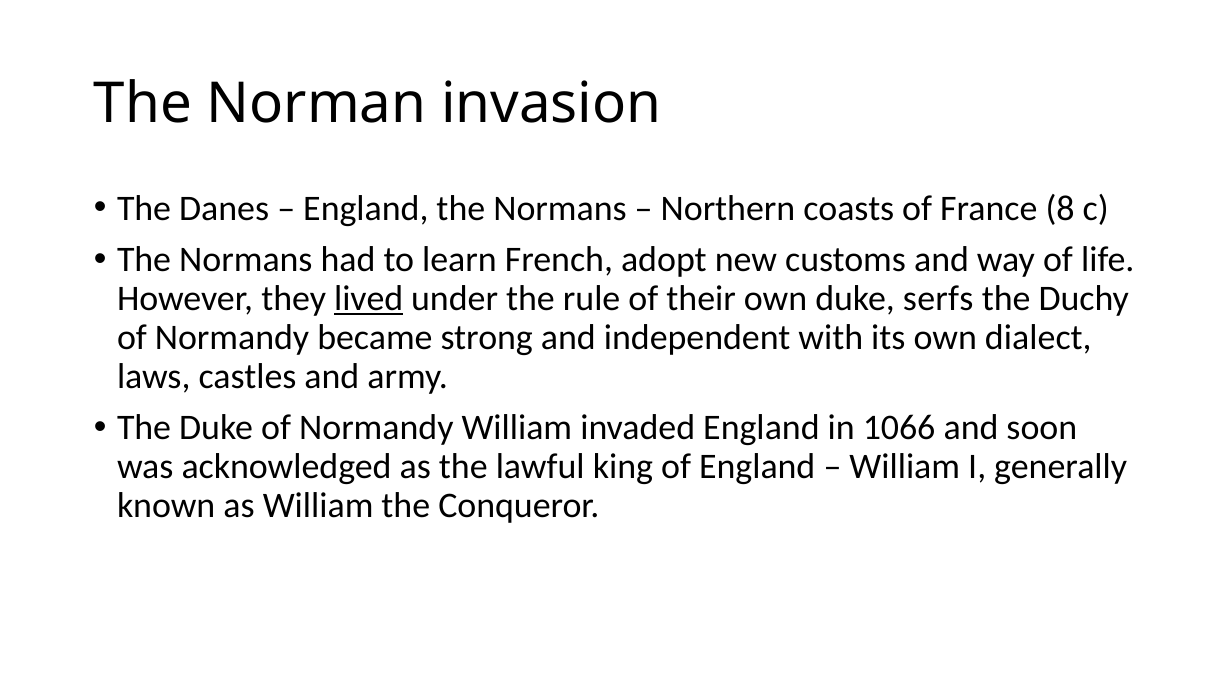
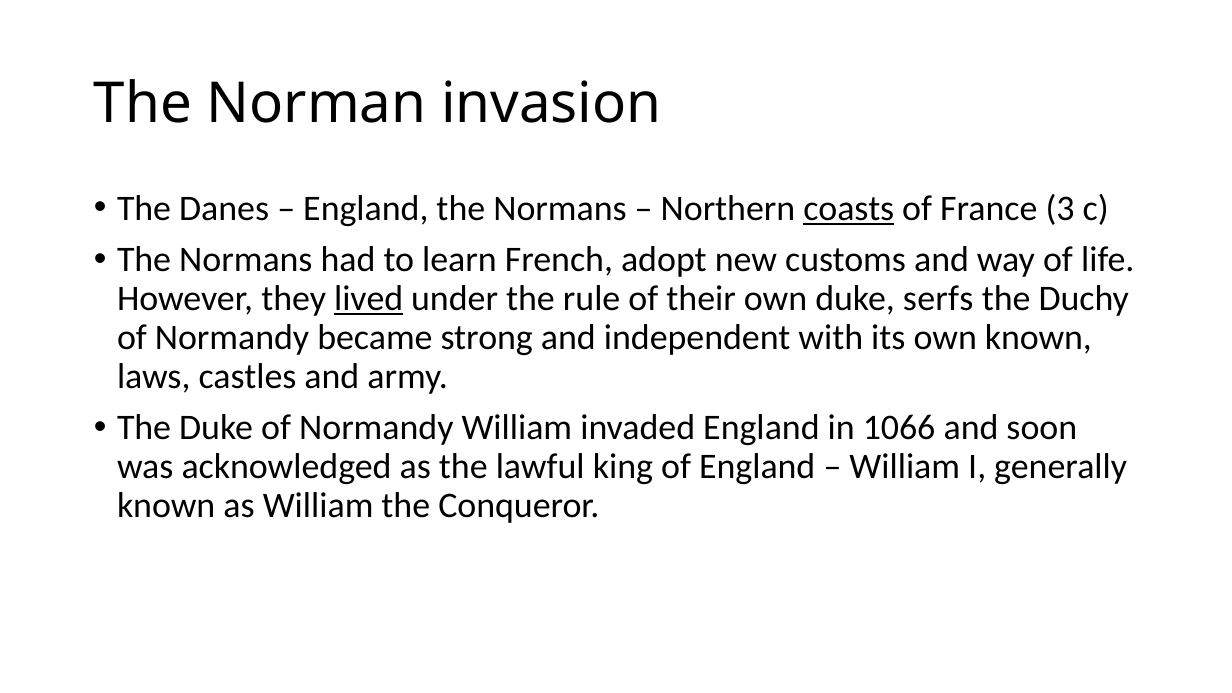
coasts underline: none -> present
8: 8 -> 3
own dialect: dialect -> known
